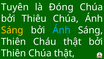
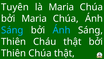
là Đóng: Đóng -> Maria
bởi Thiêu: Thiêu -> Maria
Sáng at (12, 30) colour: yellow -> light blue
